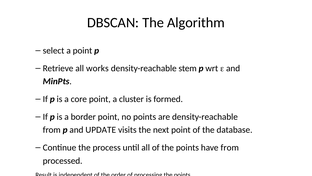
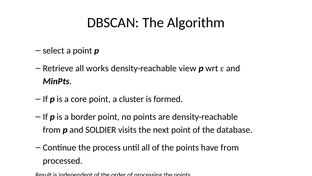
stem: stem -> view
UPDATE: UPDATE -> SOLDIER
